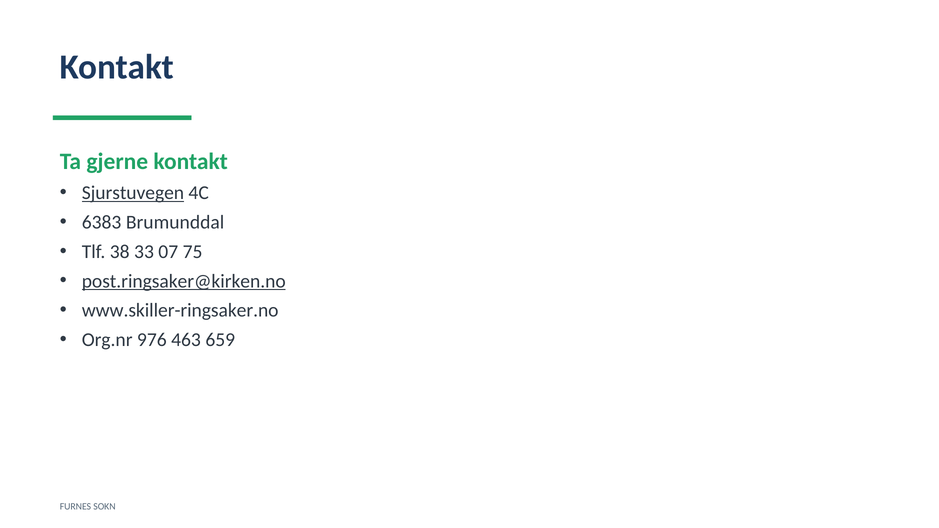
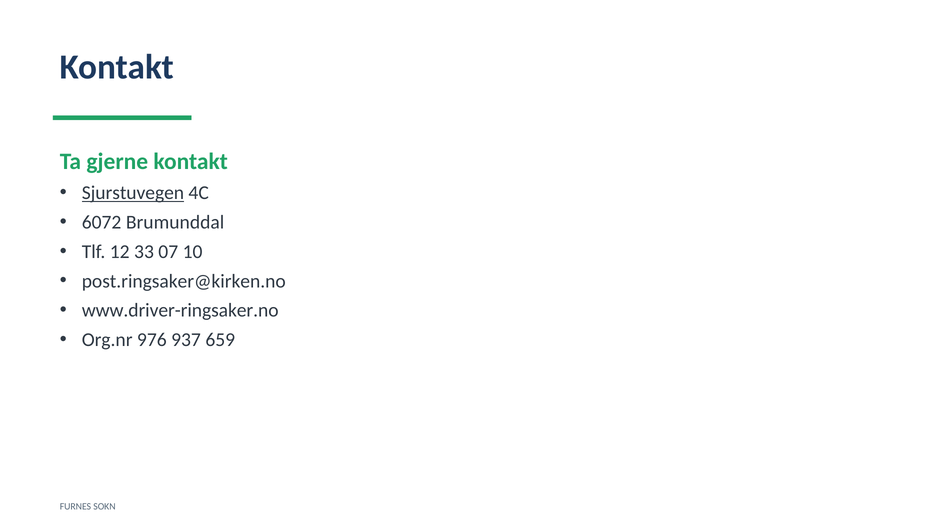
6383: 6383 -> 6072
38: 38 -> 12
75: 75 -> 10
post.ringsaker@kirken.no underline: present -> none
www.skiller-ringsaker.no: www.skiller-ringsaker.no -> www.driver-ringsaker.no
463: 463 -> 937
